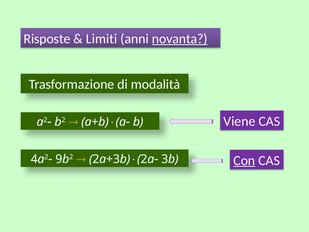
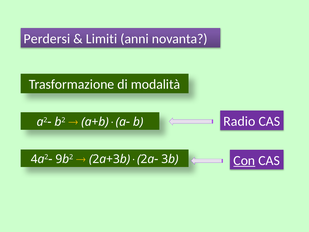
Risposte: Risposte -> Perdersi
novanta underline: present -> none
Viene: Viene -> Radio
